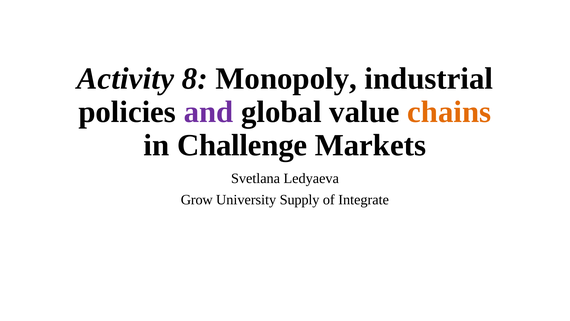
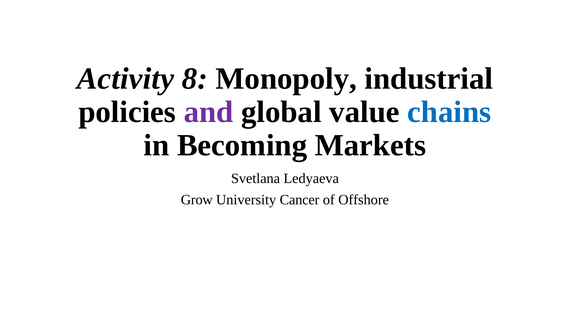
chains colour: orange -> blue
Challenge: Challenge -> Becoming
Supply: Supply -> Cancer
Integrate: Integrate -> Offshore
